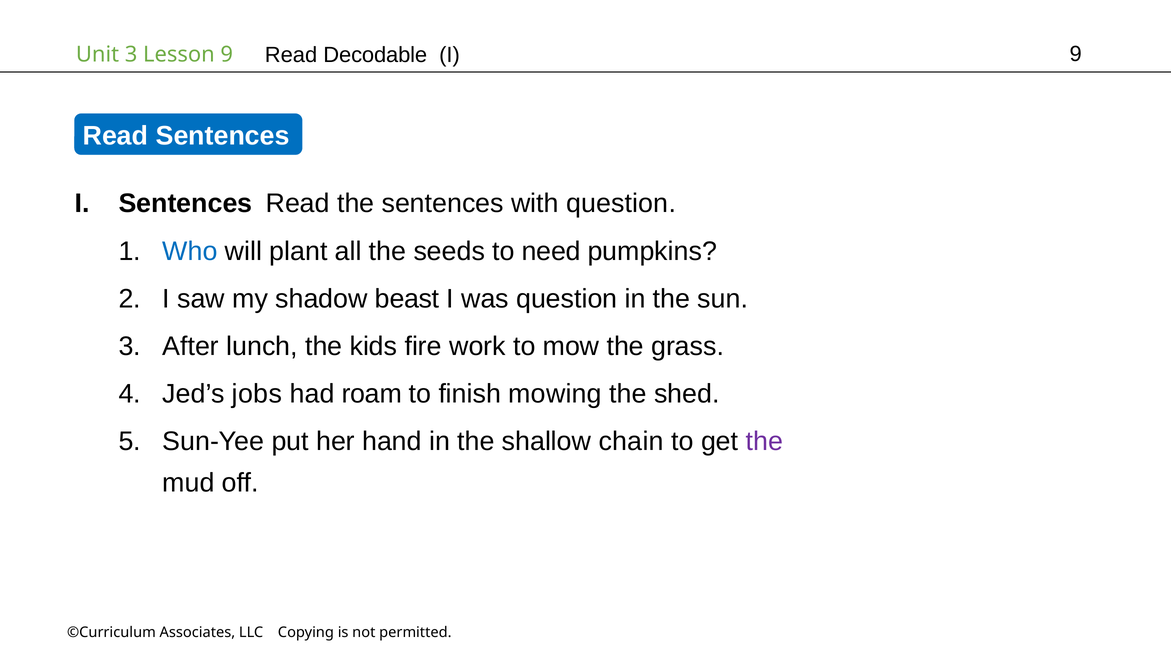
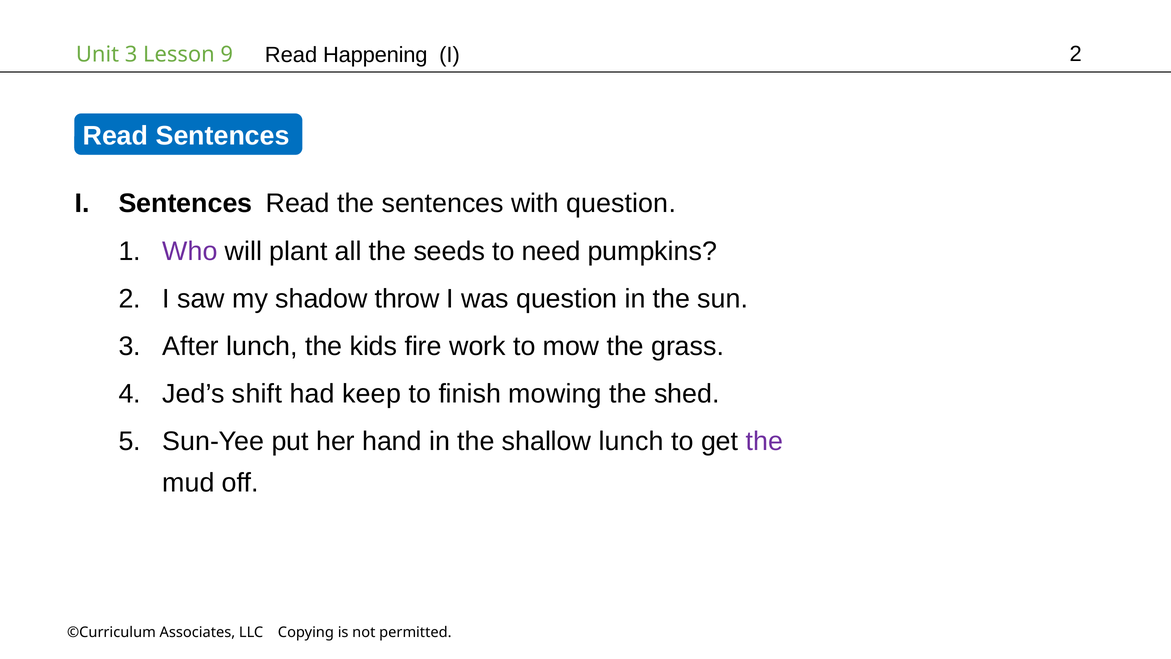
Decodable: Decodable -> Happening
9 at (1076, 54): 9 -> 2
Who colour: blue -> purple
beast: beast -> throw
jobs: jobs -> shift
roam: roam -> keep
shallow chain: chain -> lunch
